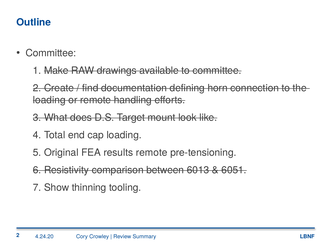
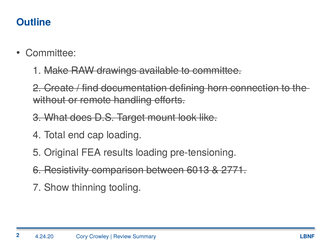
loading at (49, 100): loading -> without
results remote: remote -> loading
6051: 6051 -> 2771
